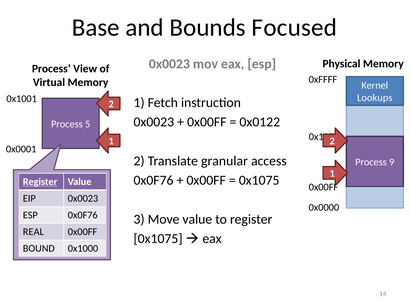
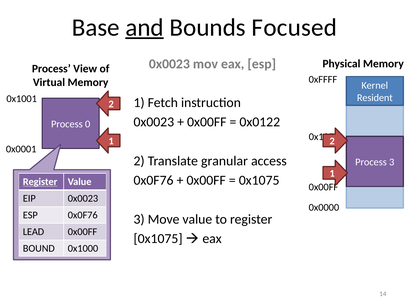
and underline: none -> present
Lookups: Lookups -> Resident
5: 5 -> 0
Process 9: 9 -> 3
REAL: REAL -> LEAD
